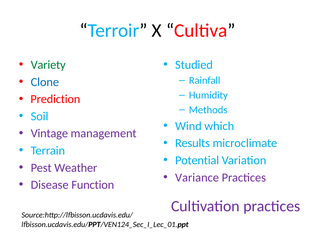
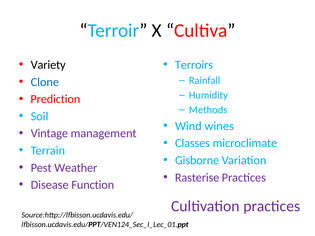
Variety colour: green -> black
Studied: Studied -> Terroirs
which: which -> wines
Results: Results -> Classes
Potential: Potential -> Gisborne
Variance: Variance -> Rasterise
